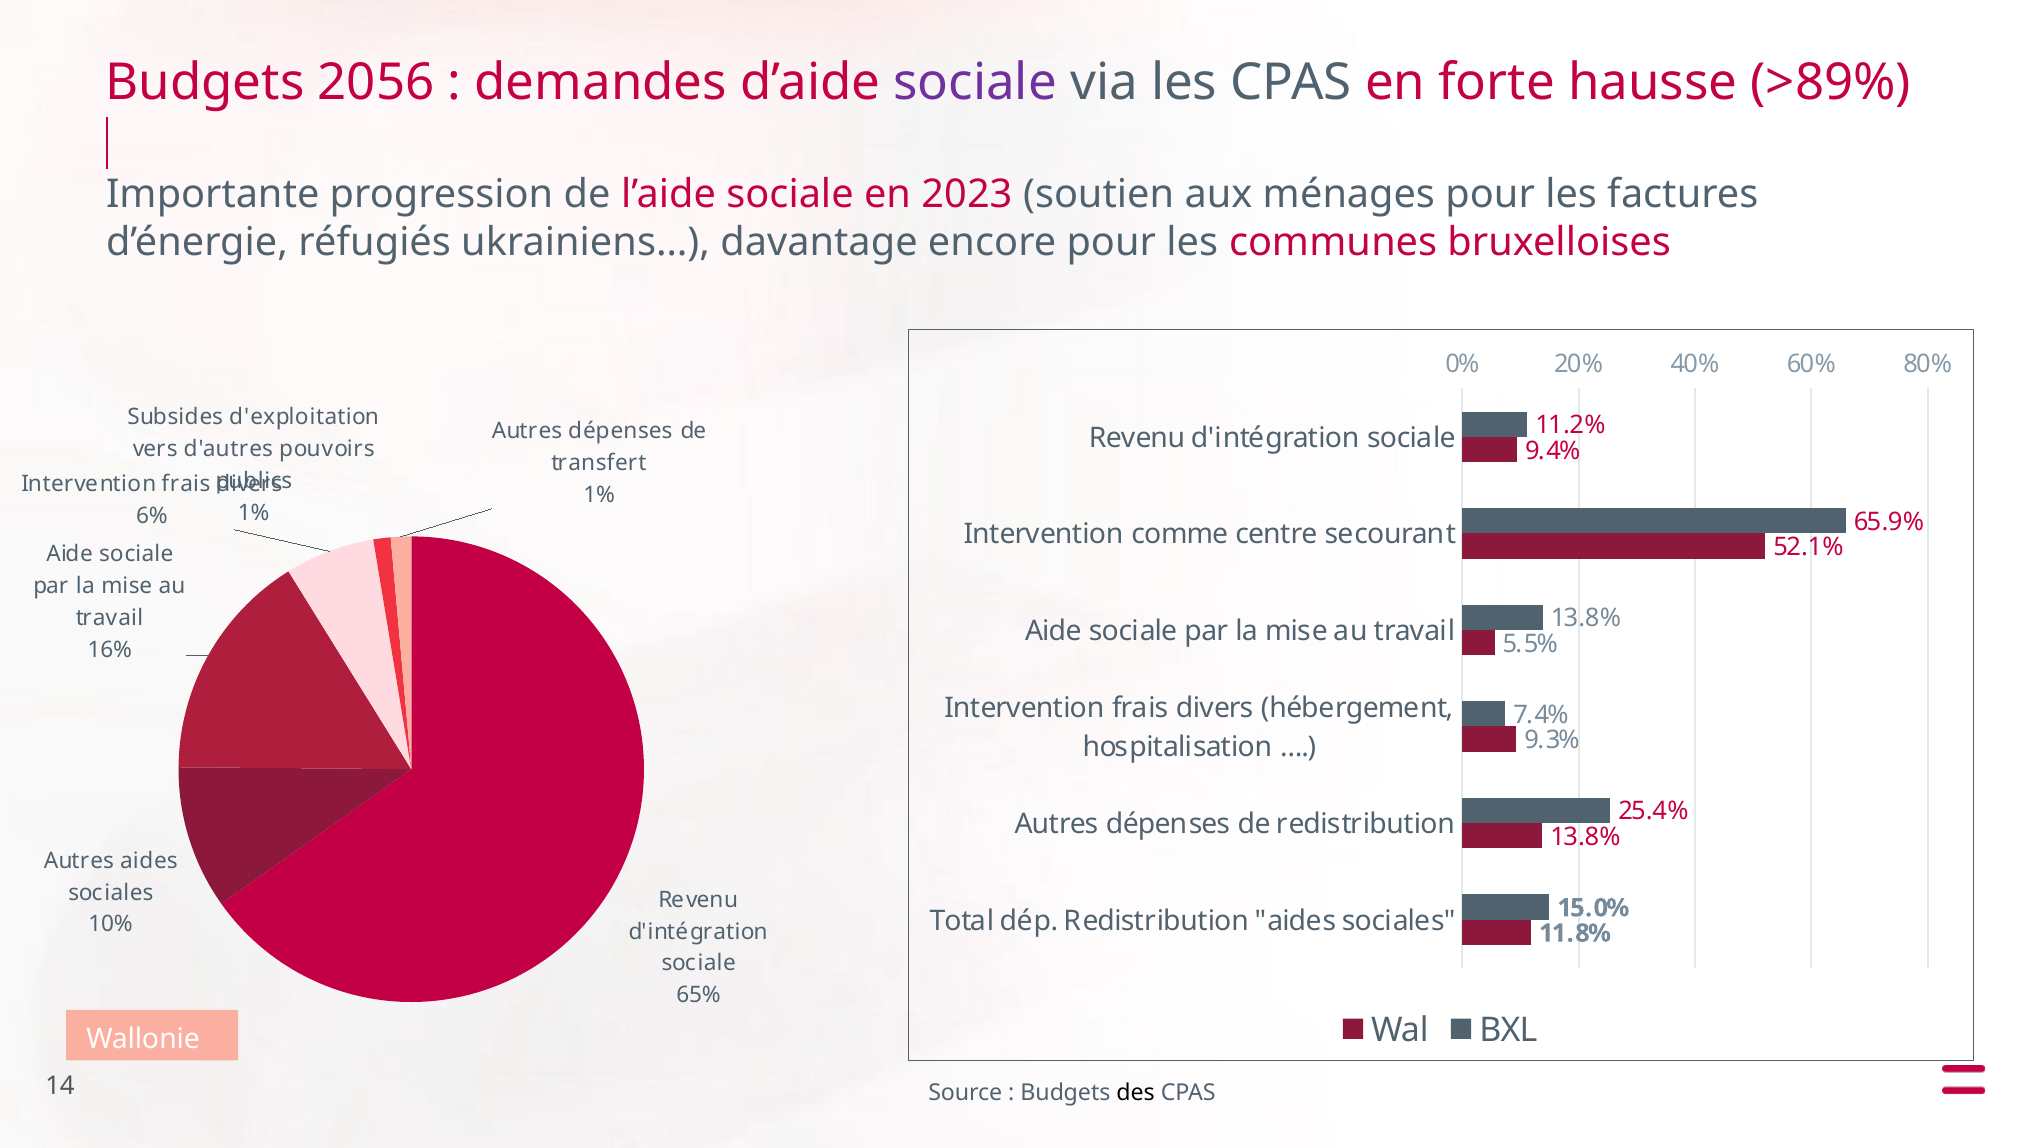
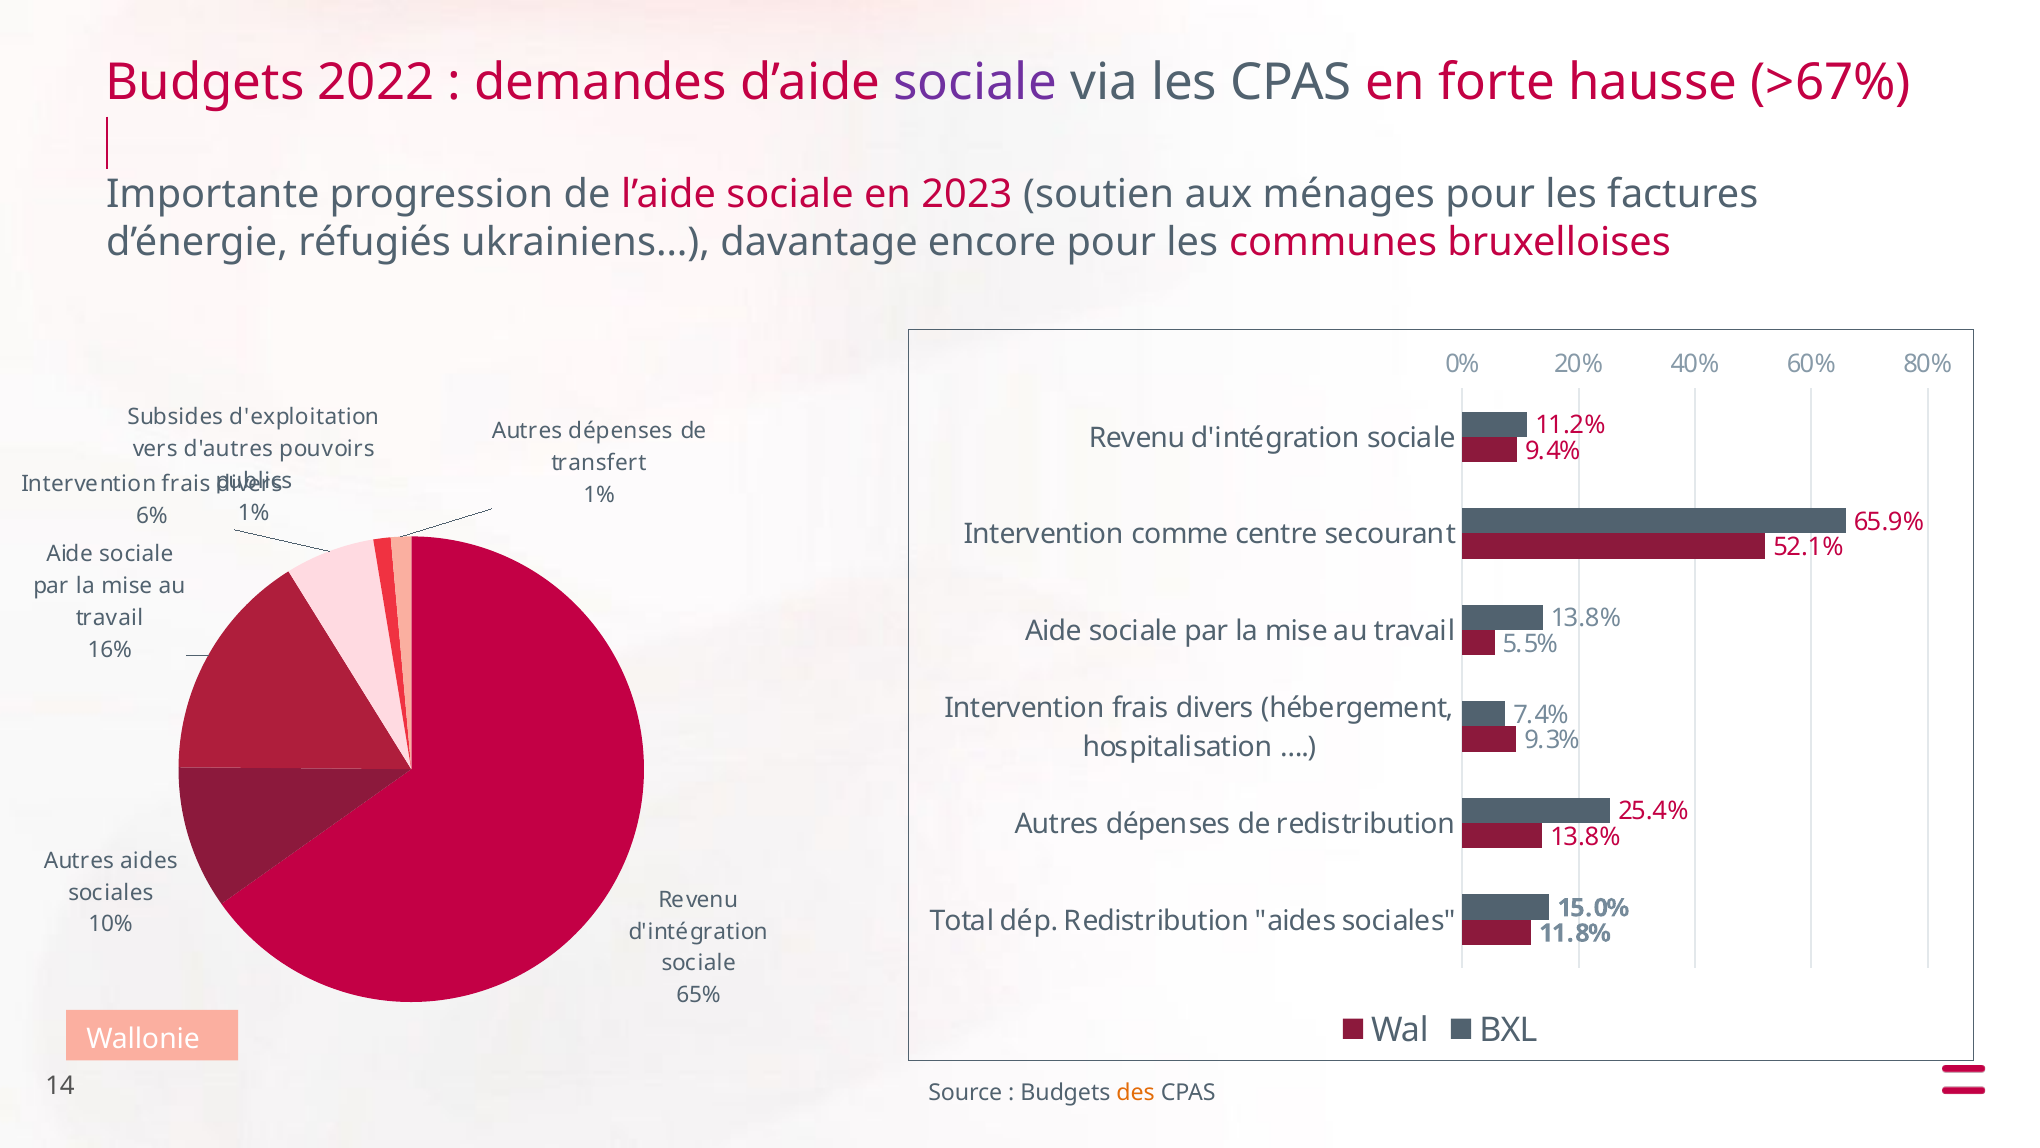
2056: 2056 -> 2022
>89%: >89% -> >67%
des colour: black -> orange
